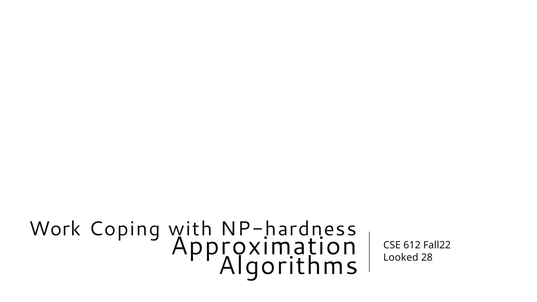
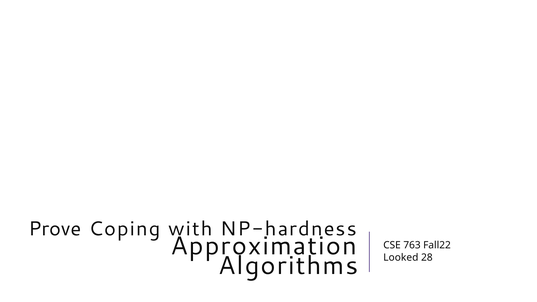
Work: Work -> Prove
612: 612 -> 763
